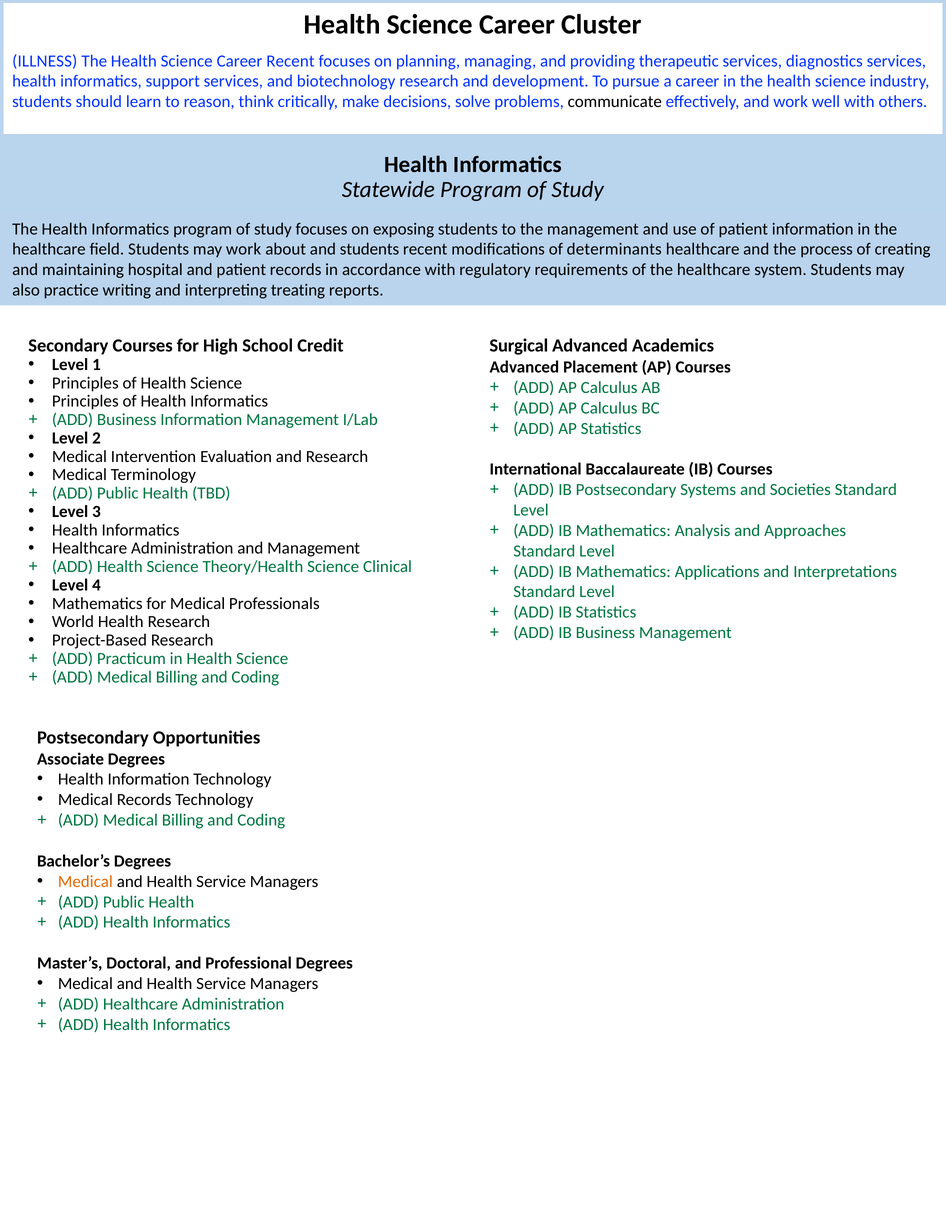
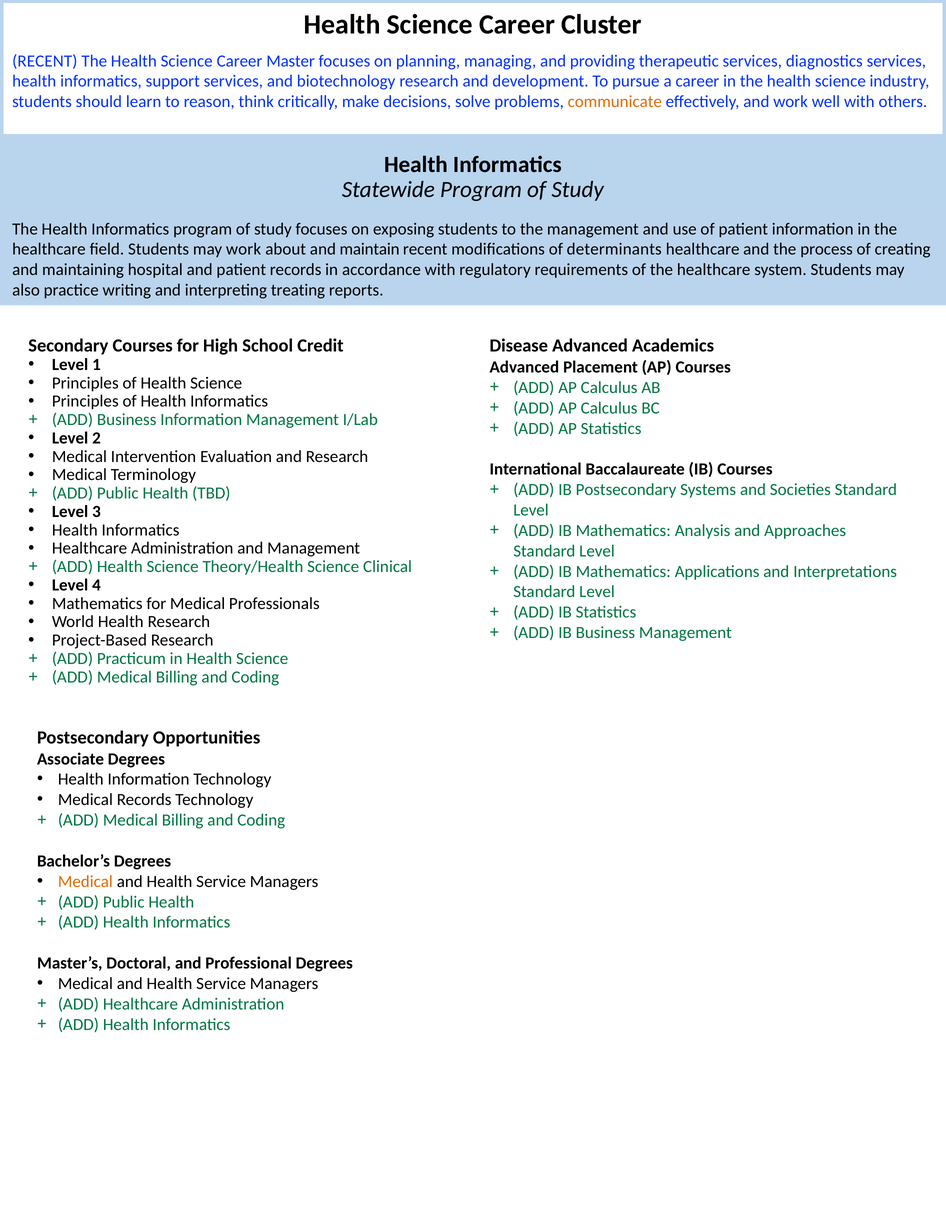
ILLNESS at (45, 61): ILLNESS -> RECENT
Career Recent: Recent -> Master
communicate colour: black -> orange
and students: students -> maintain
Surgical: Surgical -> Disease
